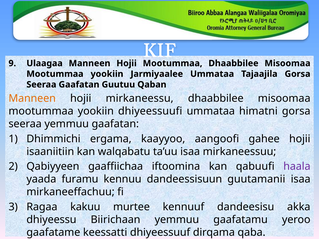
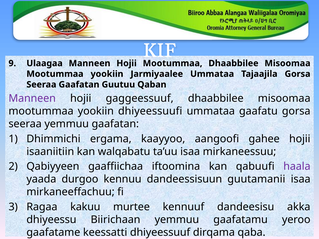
Manneen at (32, 99) colour: orange -> purple
mirkaneessu: mirkaneessu -> gaggeessuuf
himatni: himatni -> gaafatu
furamu: furamu -> durgoo
